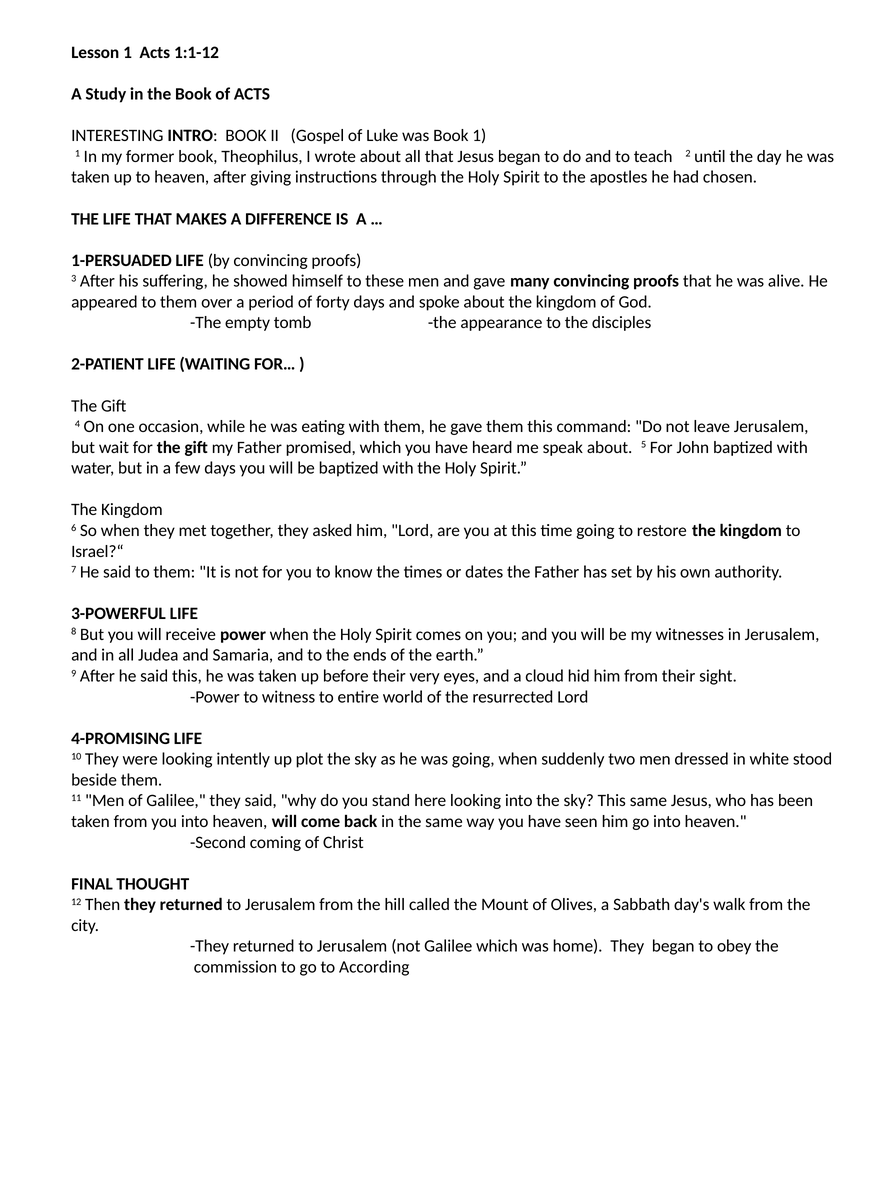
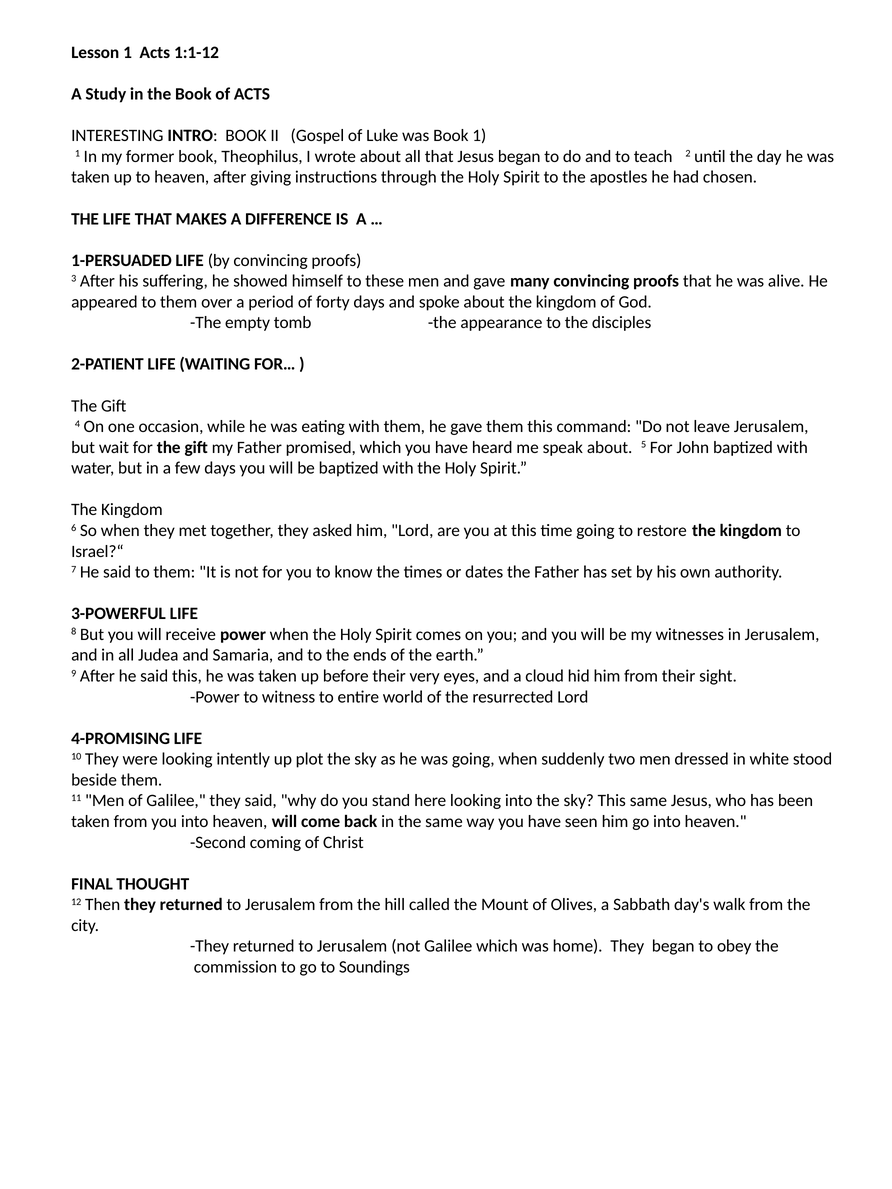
According: According -> Soundings
